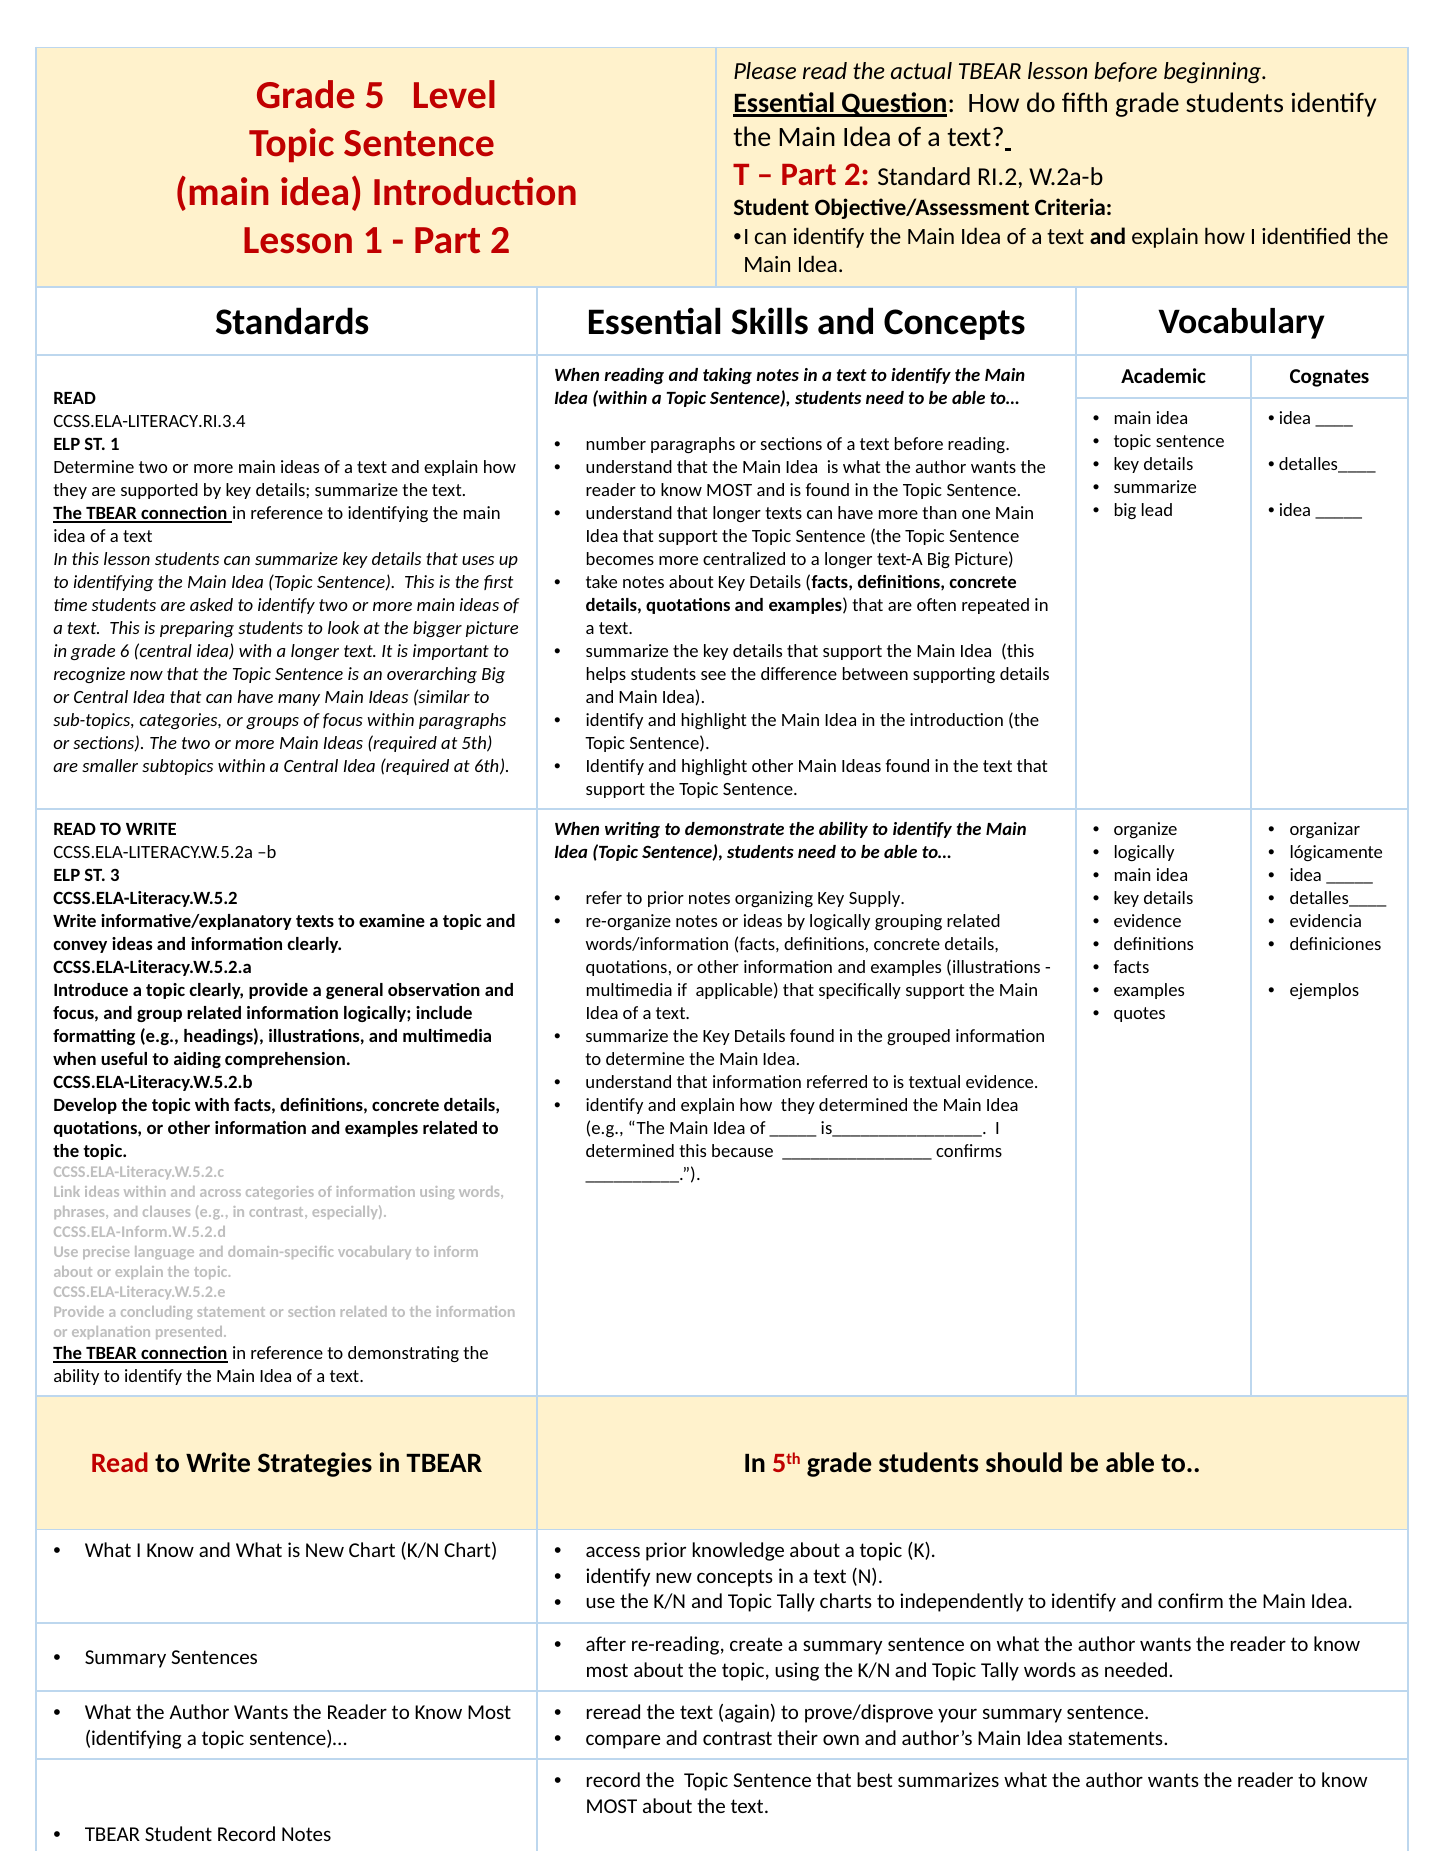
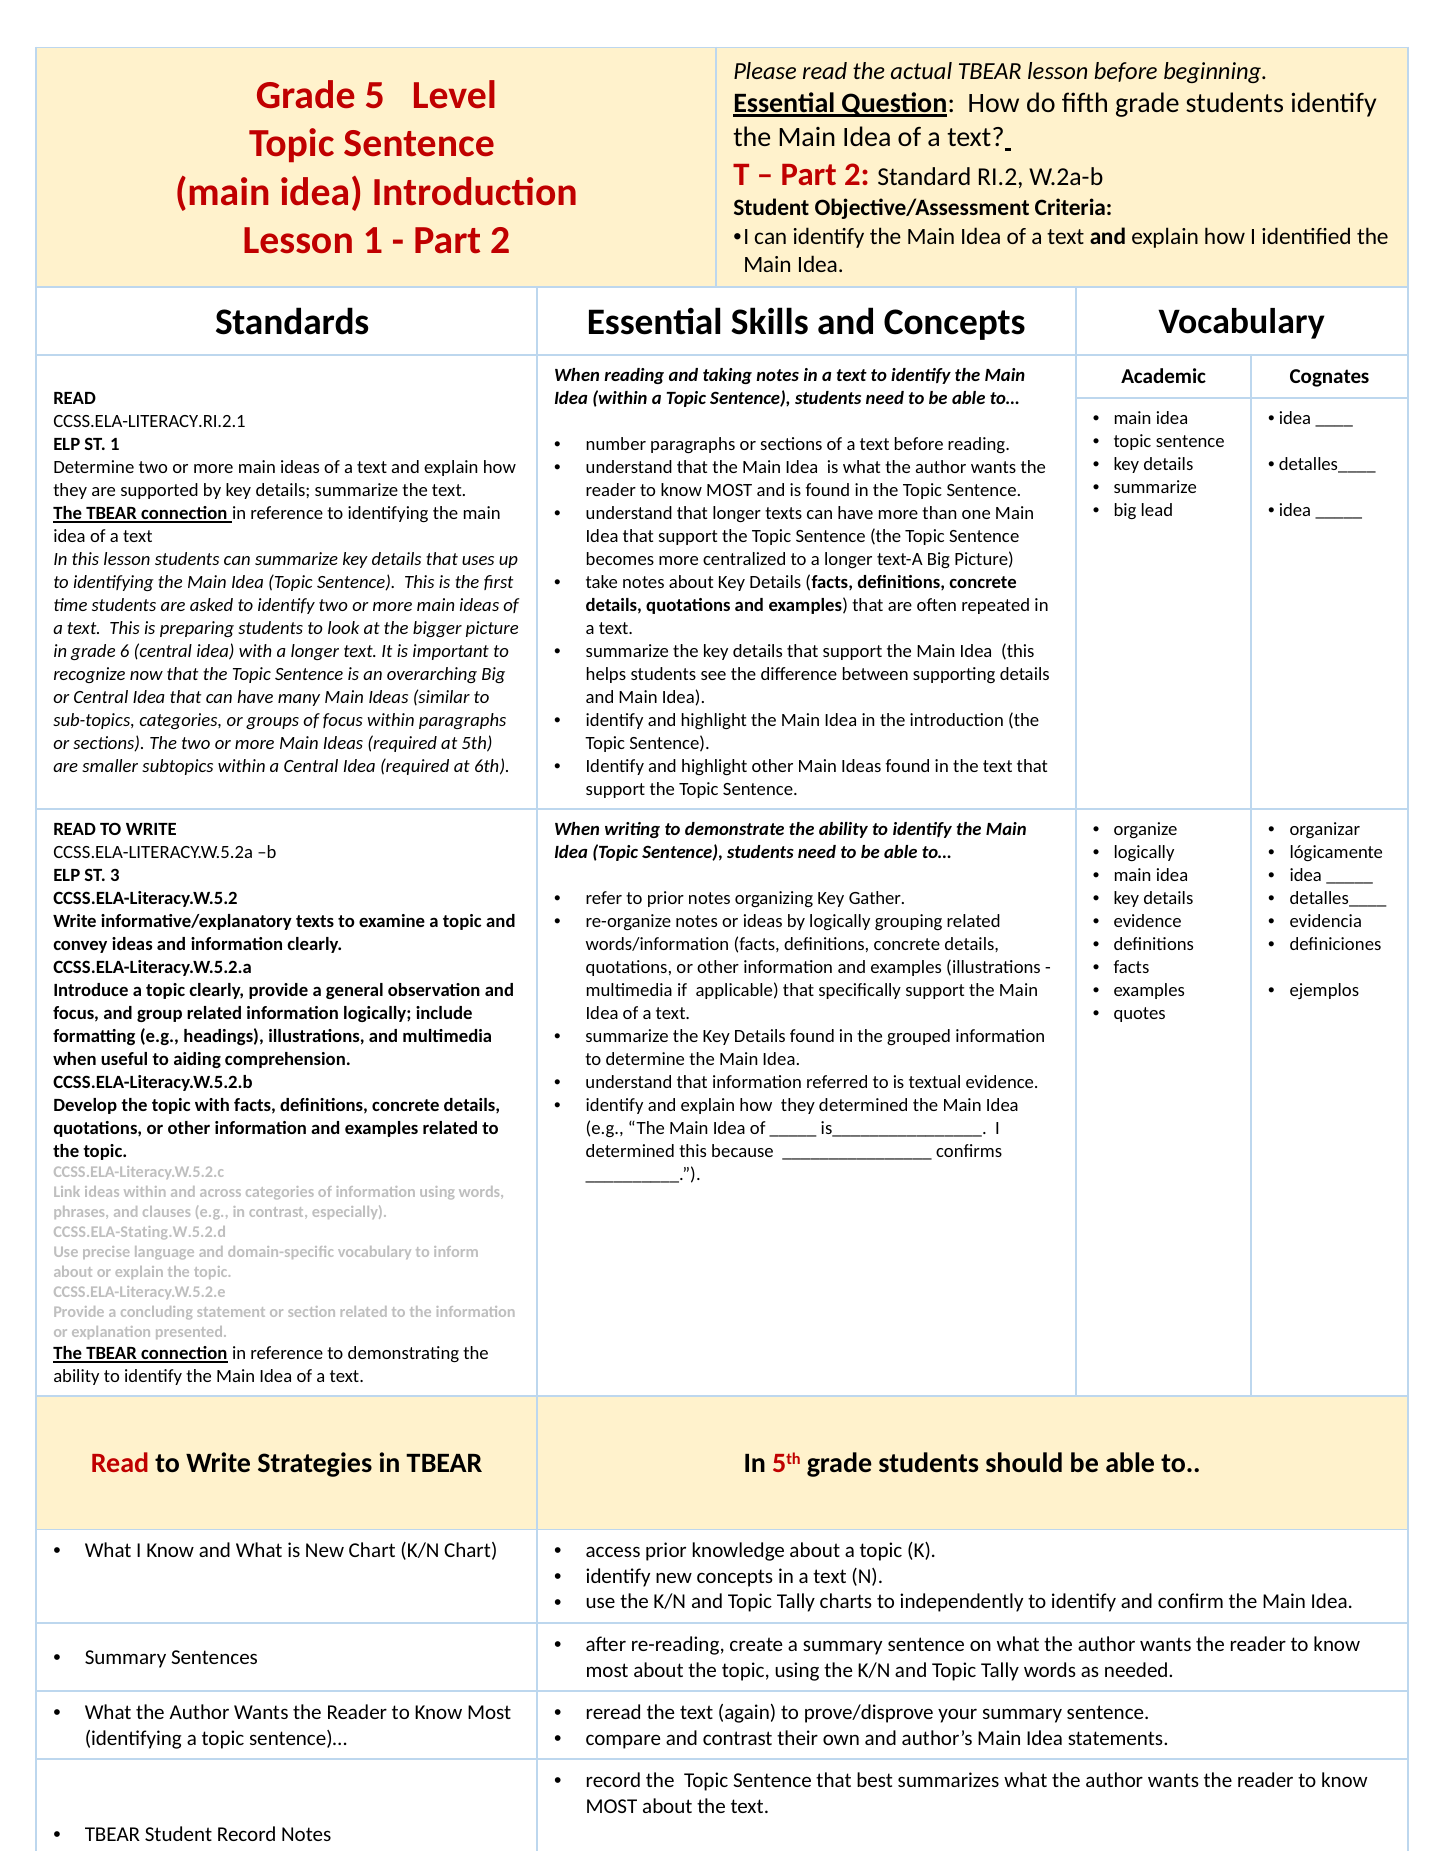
CCSS.ELA-LITERACY.RI.3.4: CCSS.ELA-LITERACY.RI.3.4 -> CCSS.ELA-LITERACY.RI.2.1
Supply: Supply -> Gather
CCSS.ELA-Inform.W.5.2.d: CCSS.ELA-Inform.W.5.2.d -> CCSS.ELA-Stating.W.5.2.d
